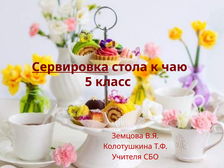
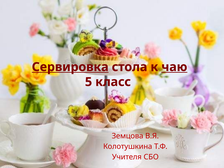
чаю underline: none -> present
